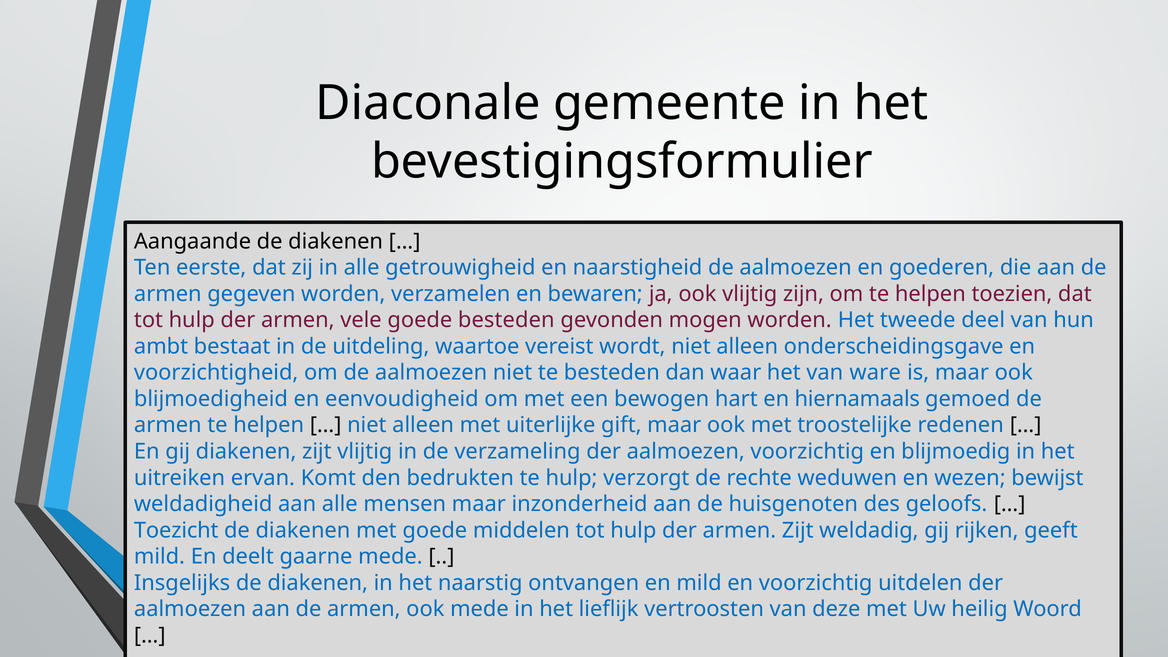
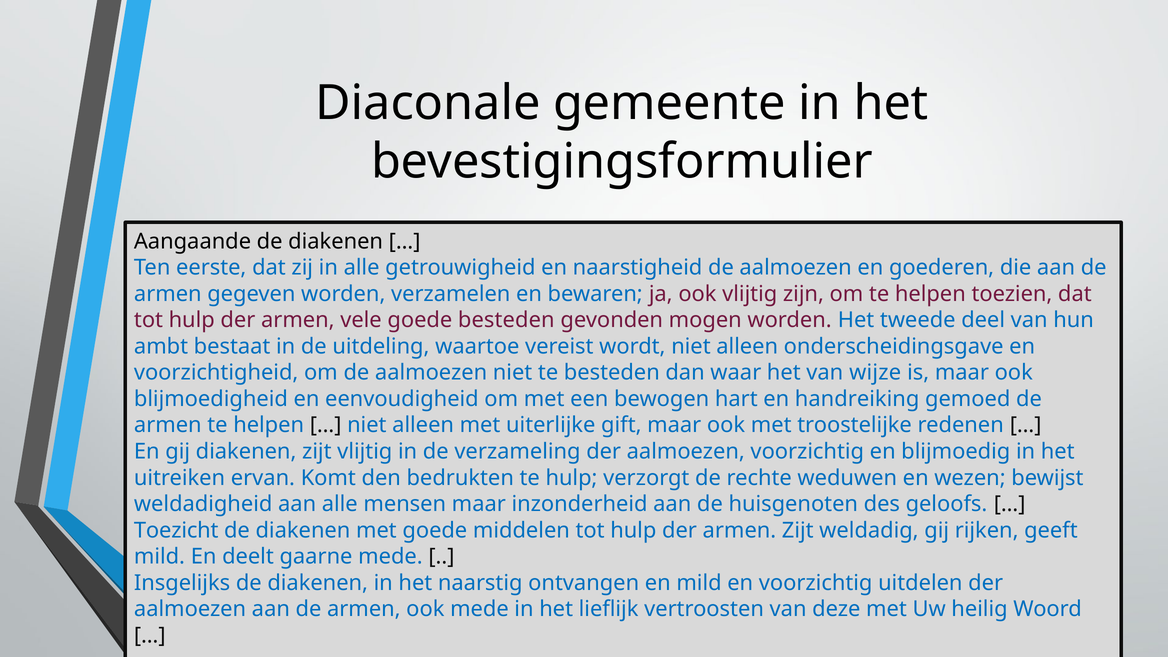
ware: ware -> wijze
hiernamaals: hiernamaals -> handreiking
